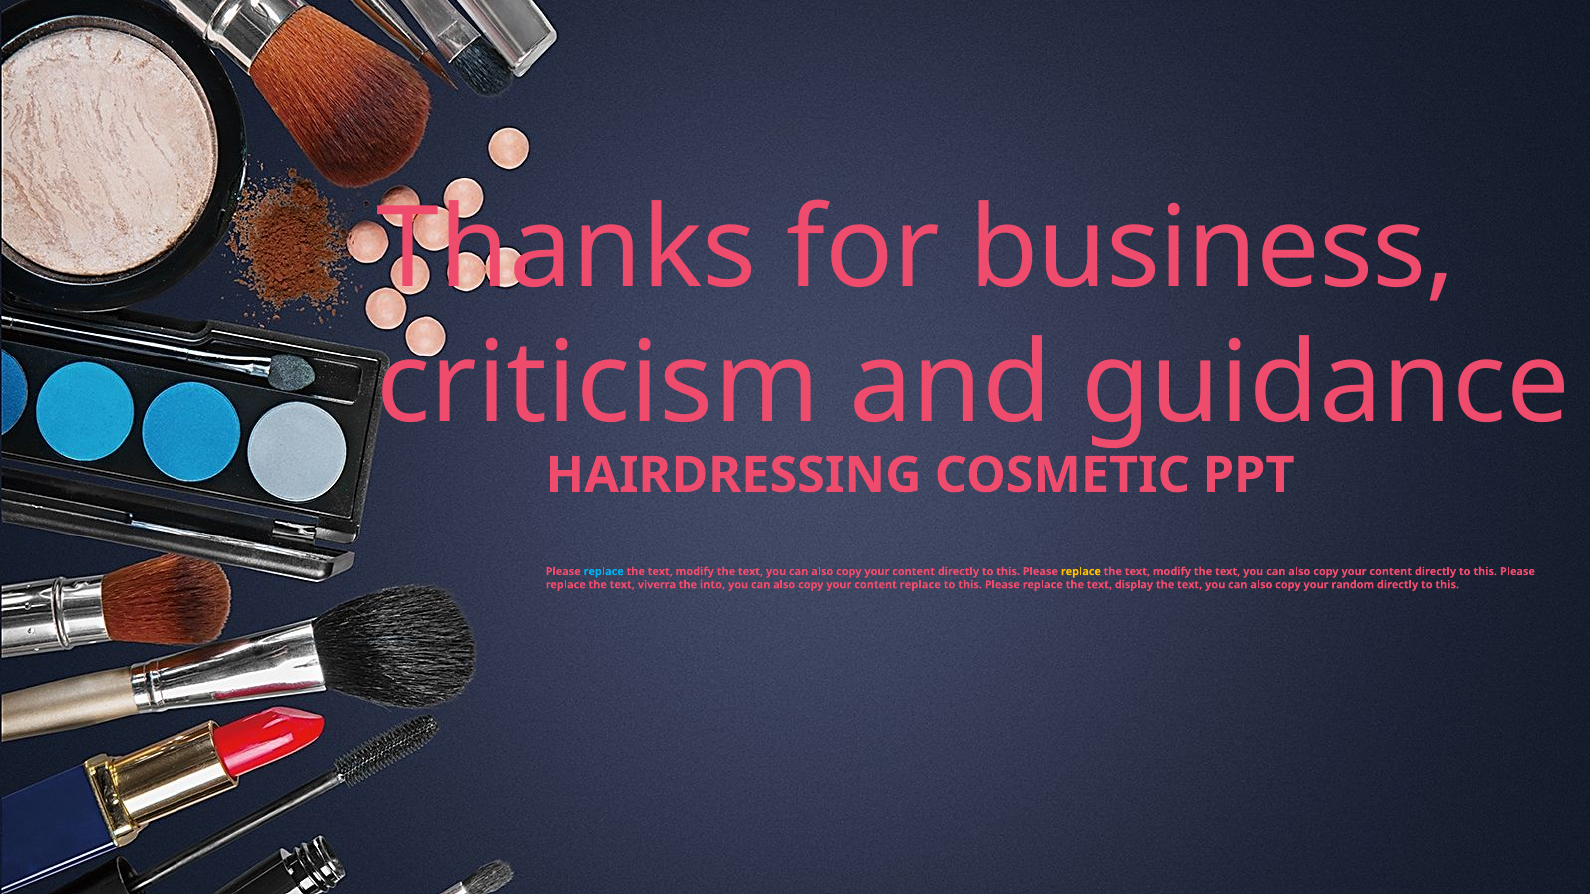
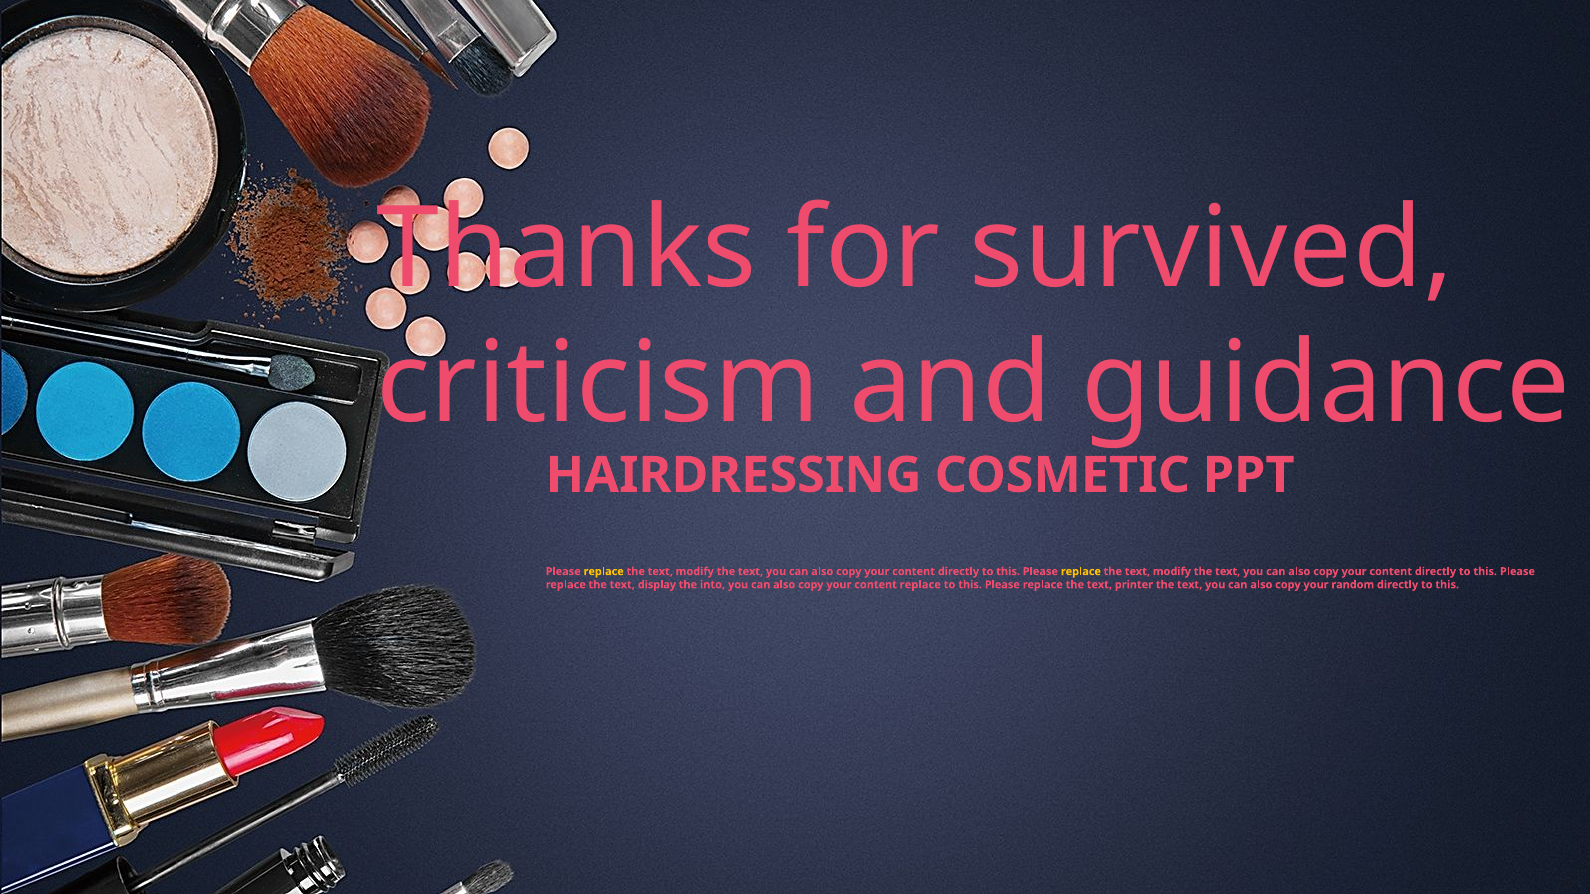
business: business -> survived
replace at (604, 572) colour: light blue -> yellow
viverra: viverra -> display
display: display -> printer
